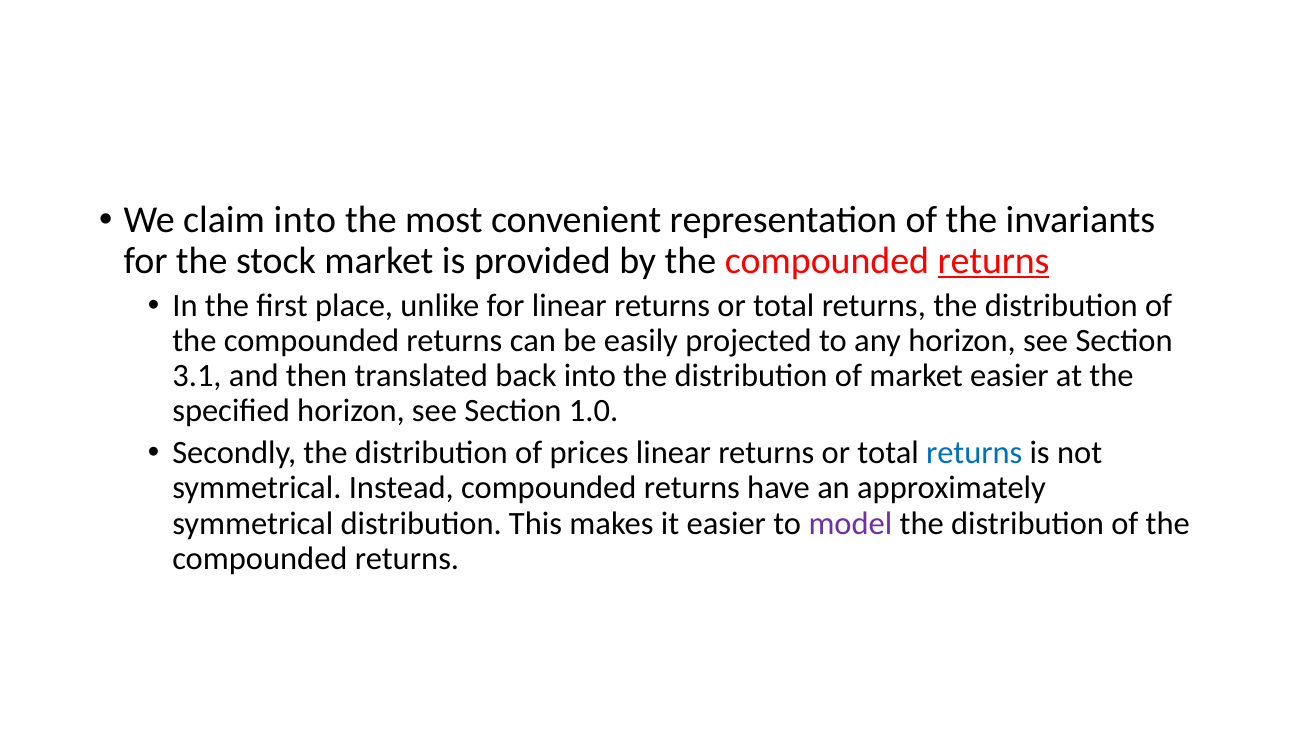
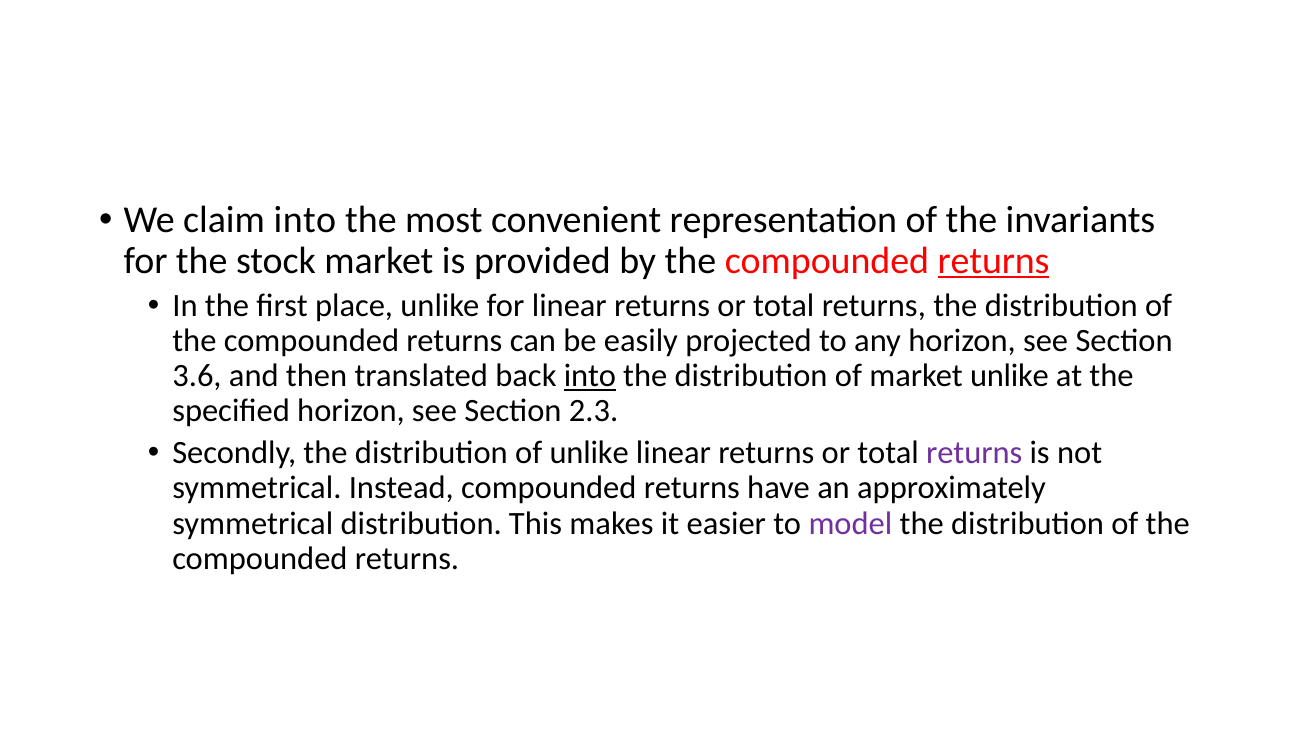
3.1: 3.1 -> 3.6
into at (590, 376) underline: none -> present
market easier: easier -> unlike
1.0: 1.0 -> 2.3
of prices: prices -> unlike
returns at (974, 453) colour: blue -> purple
